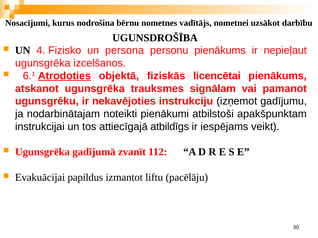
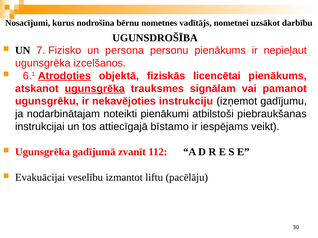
4: 4 -> 7
ugunsgrēka at (95, 89) underline: none -> present
apakšpunktam: apakšpunktam -> piebraukšanas
atbildīgs: atbildīgs -> bīstamo
papildus: papildus -> veselību
